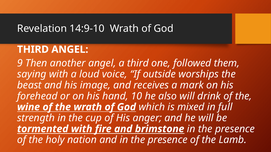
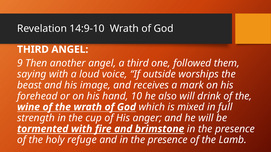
nation: nation -> refuge
